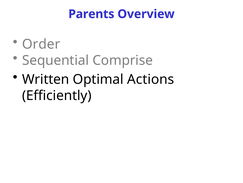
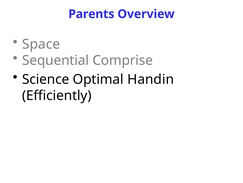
Order: Order -> Space
Written: Written -> Science
Actions: Actions -> Handin
